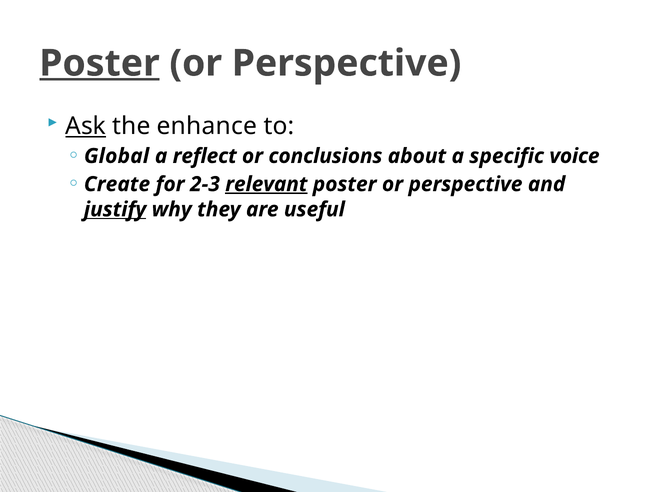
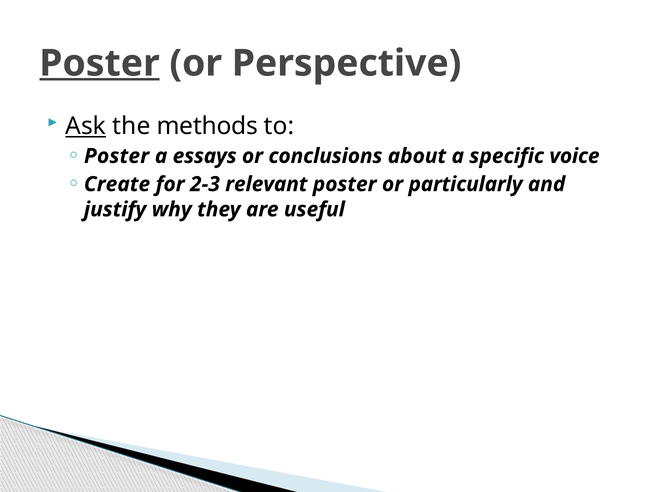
enhance: enhance -> methods
Global at (117, 156): Global -> Poster
reflect: reflect -> essays
relevant underline: present -> none
perspective at (465, 184): perspective -> particularly
justify underline: present -> none
